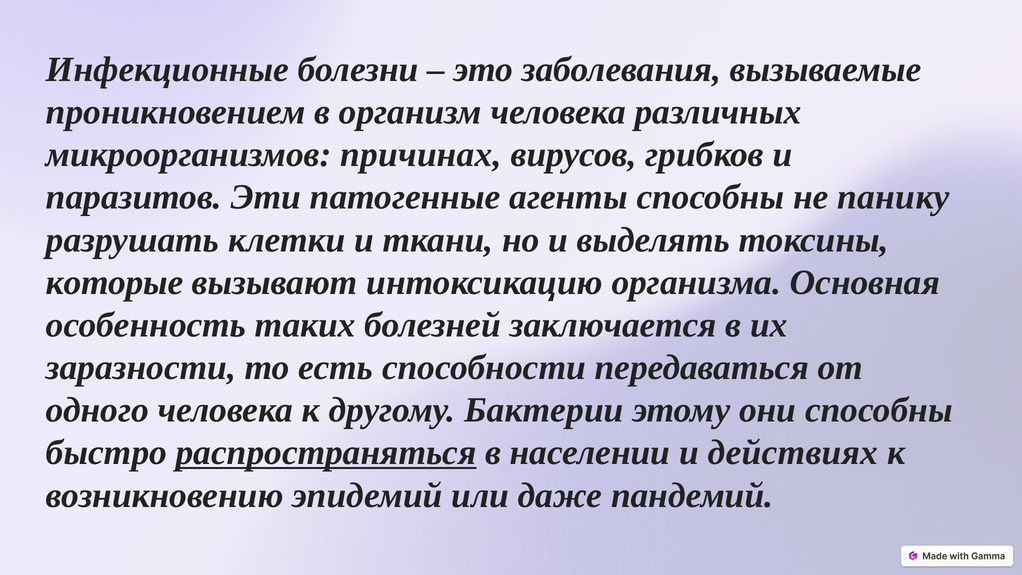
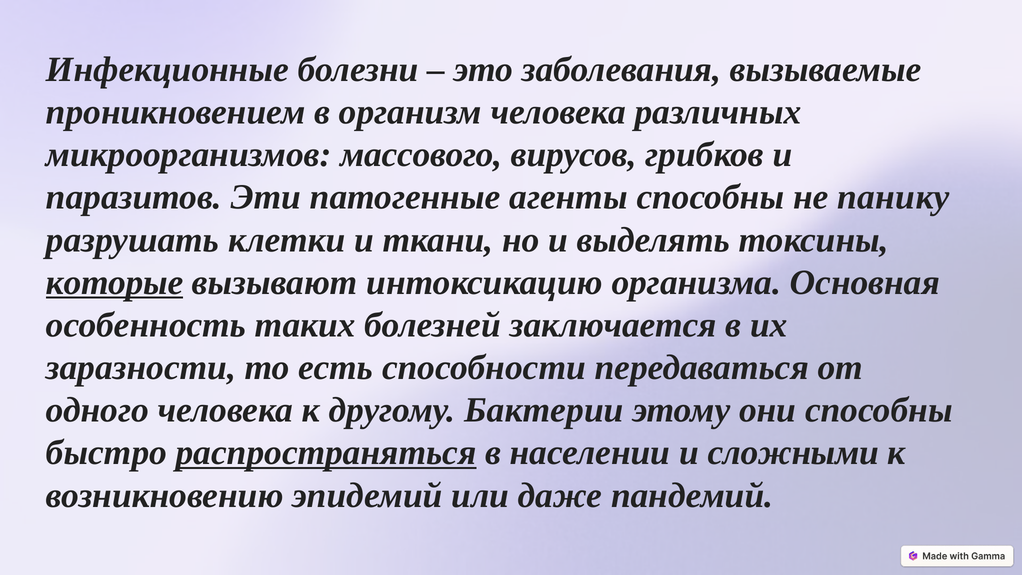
причинах: причинах -> массового
которые underline: none -> present
действиях: действиях -> сложными
